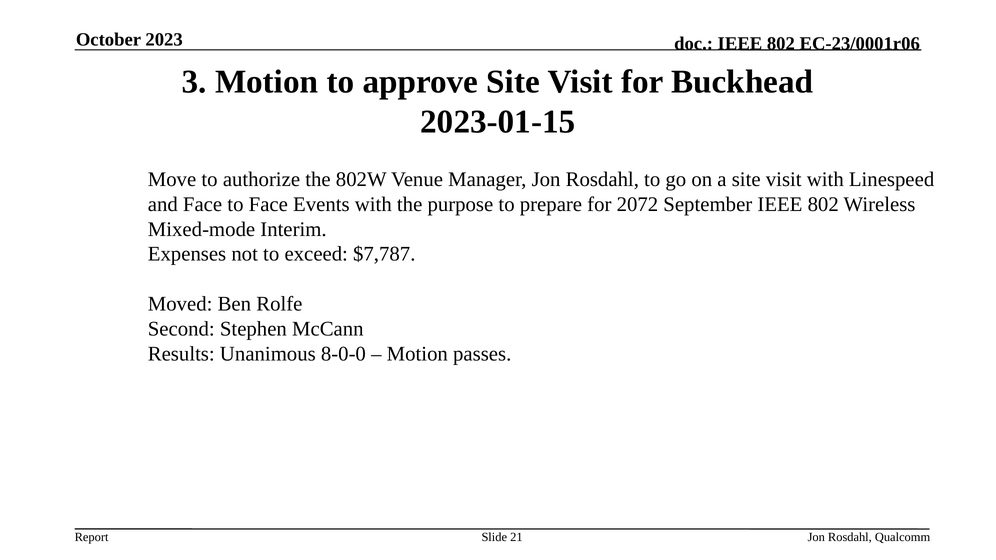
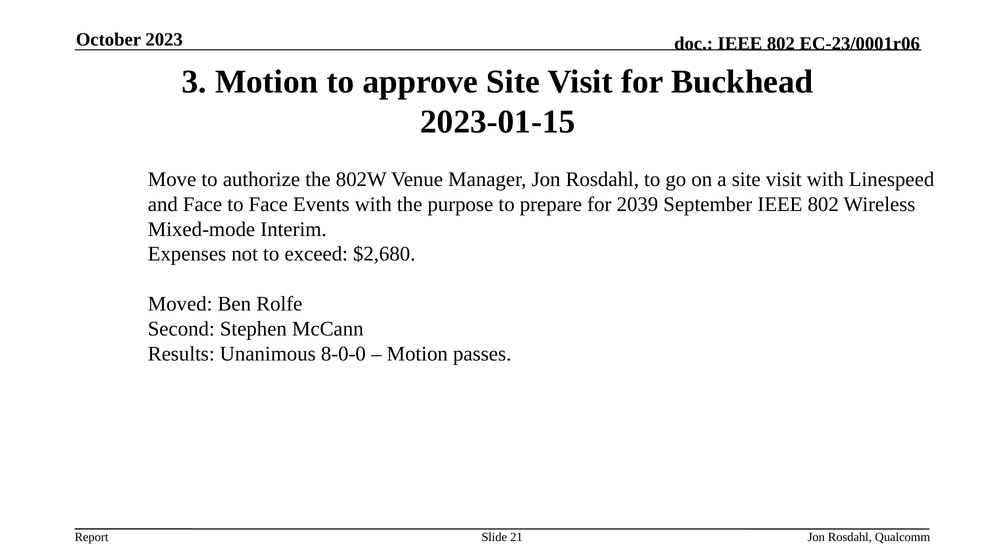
2072: 2072 -> 2039
$7,787: $7,787 -> $2,680
